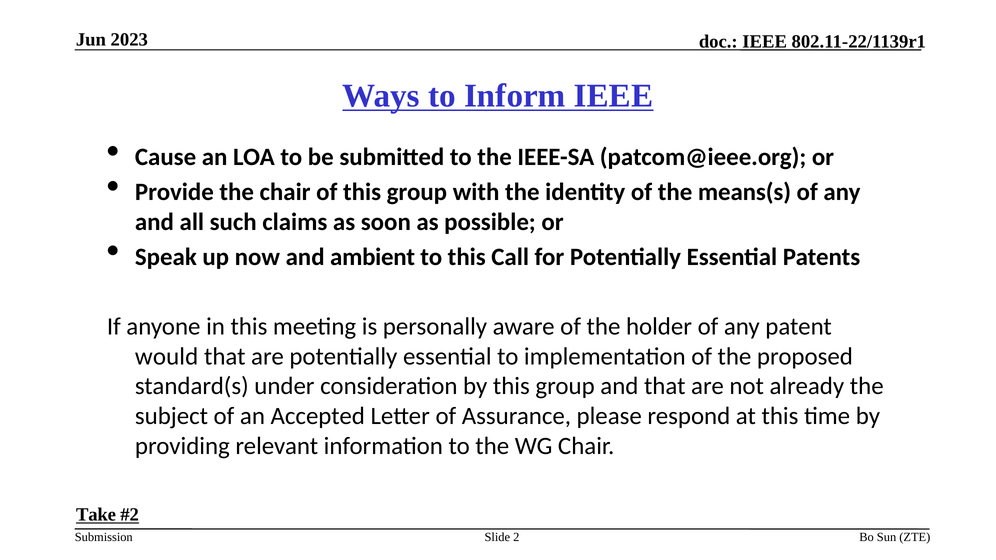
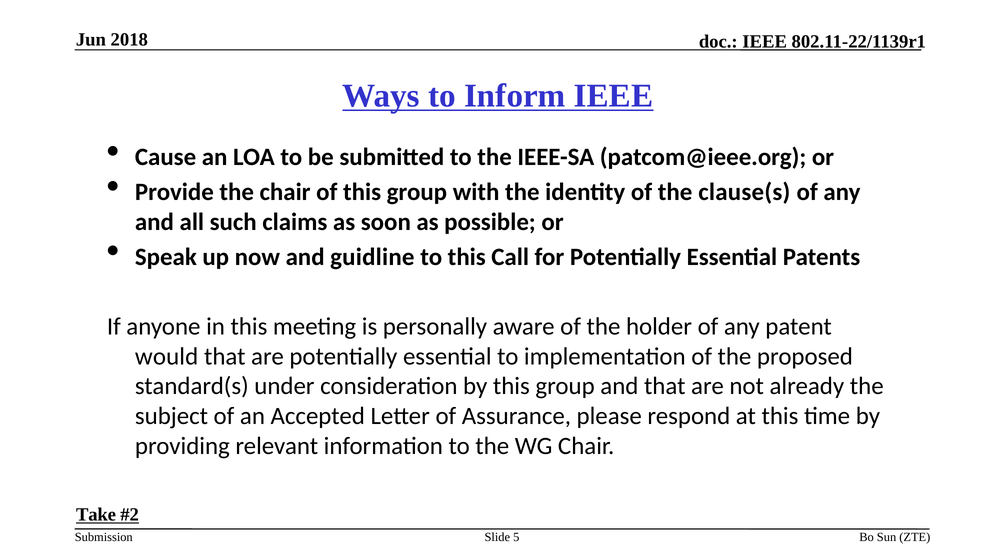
2023: 2023 -> 2018
means(s: means(s -> clause(s
ambient: ambient -> guidline
2: 2 -> 5
